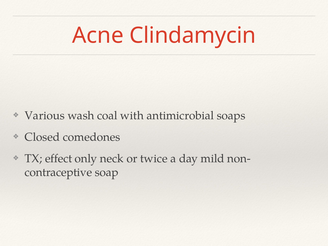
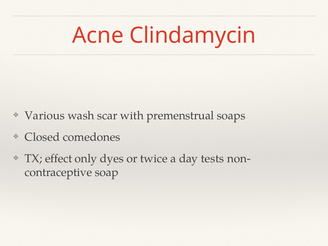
coal: coal -> scar
antimicrobial: antimicrobial -> premenstrual
neck: neck -> dyes
mild: mild -> tests
